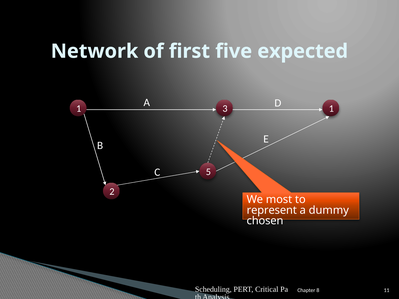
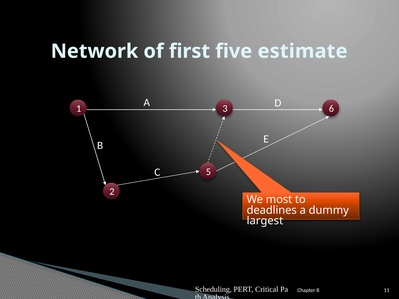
expected: expected -> estimate
3 1: 1 -> 6
represent: represent -> deadlines
chosen: chosen -> largest
